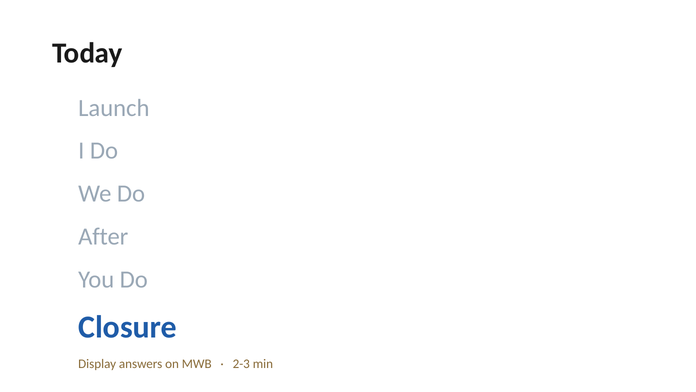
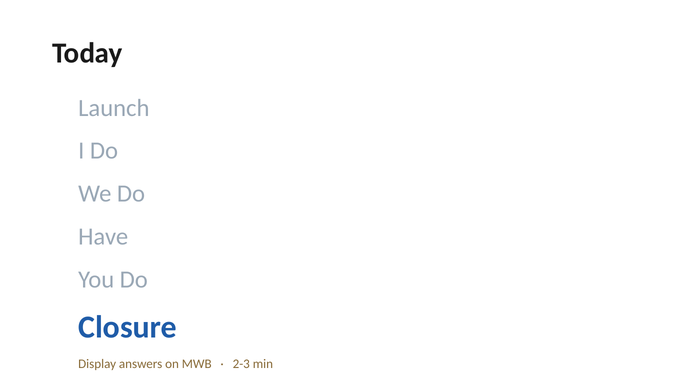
After: After -> Have
